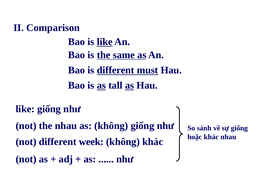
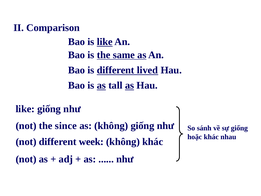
must: must -> lived
the nhau: nhau -> since
